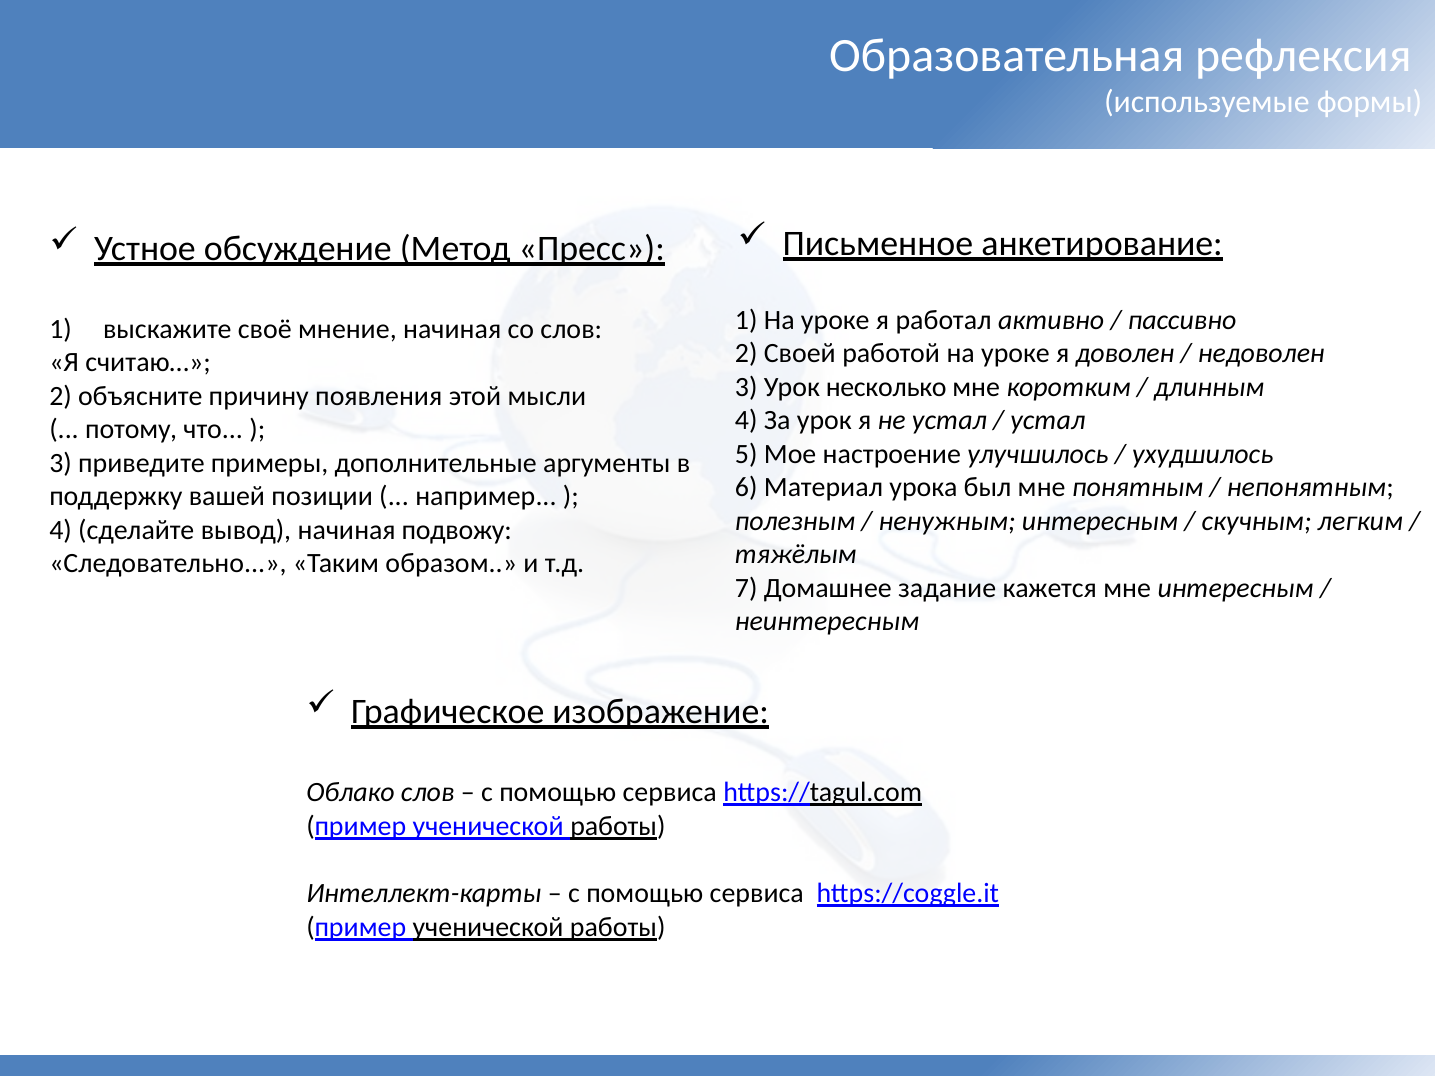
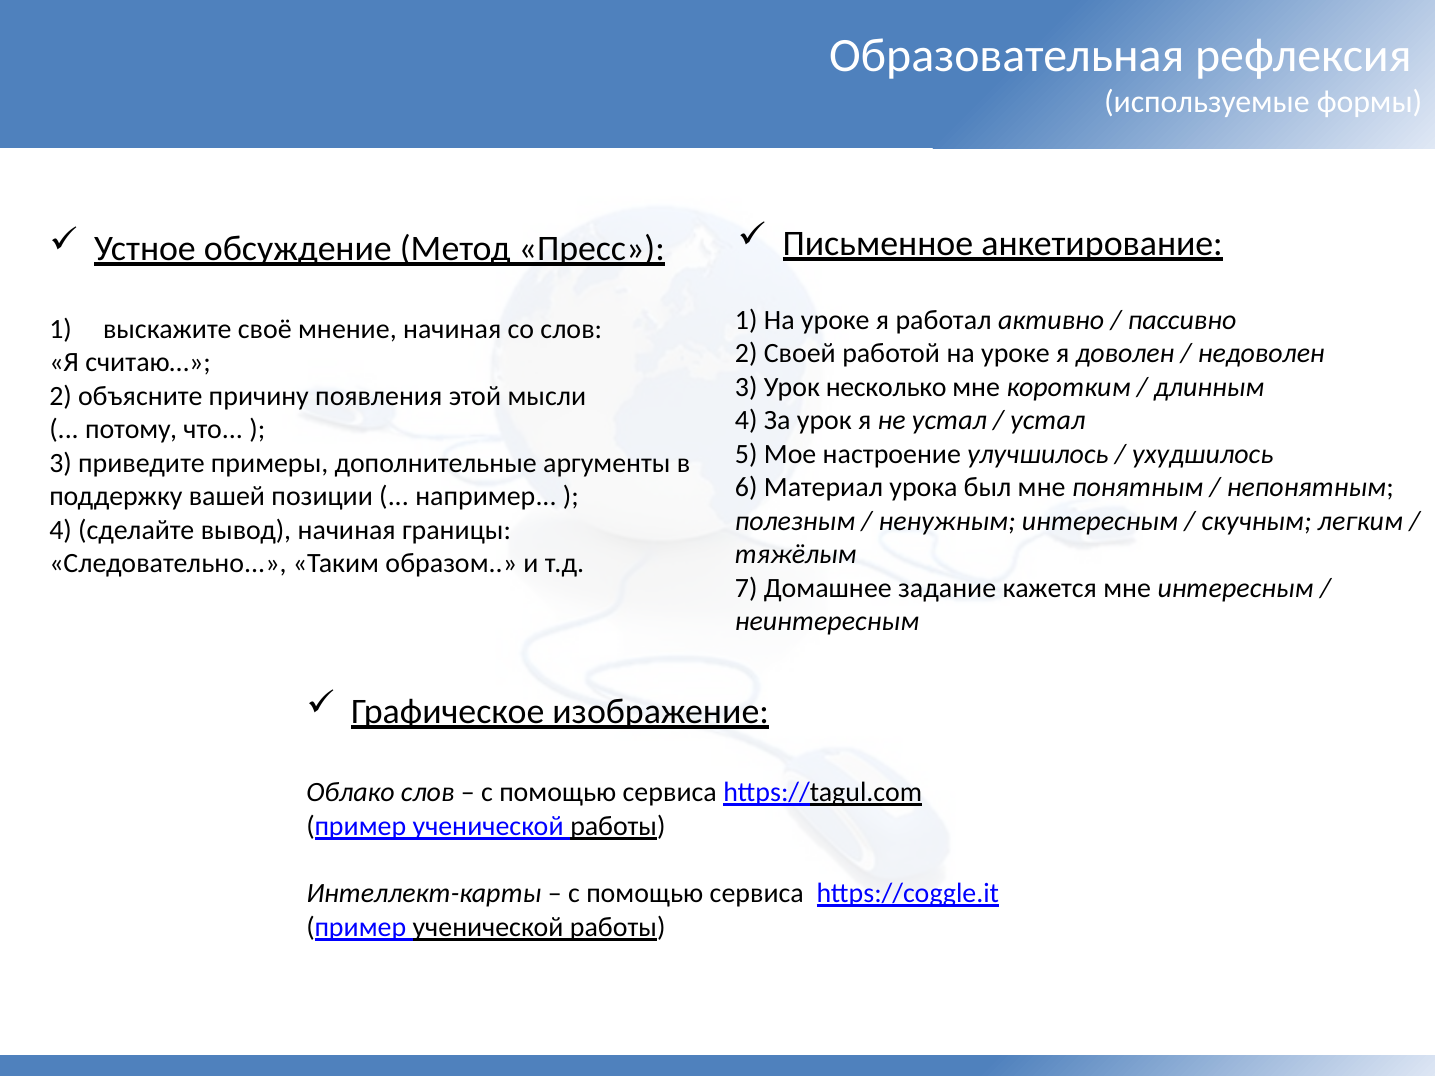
подвожу: подвожу -> границы
